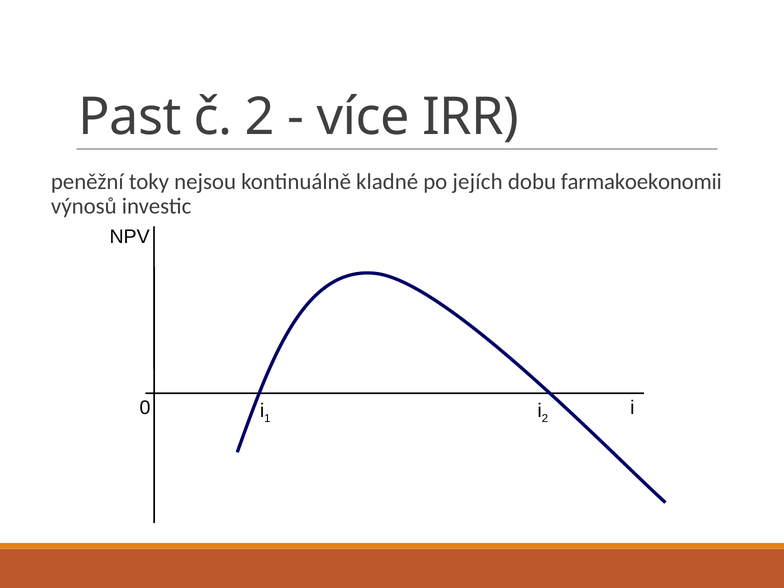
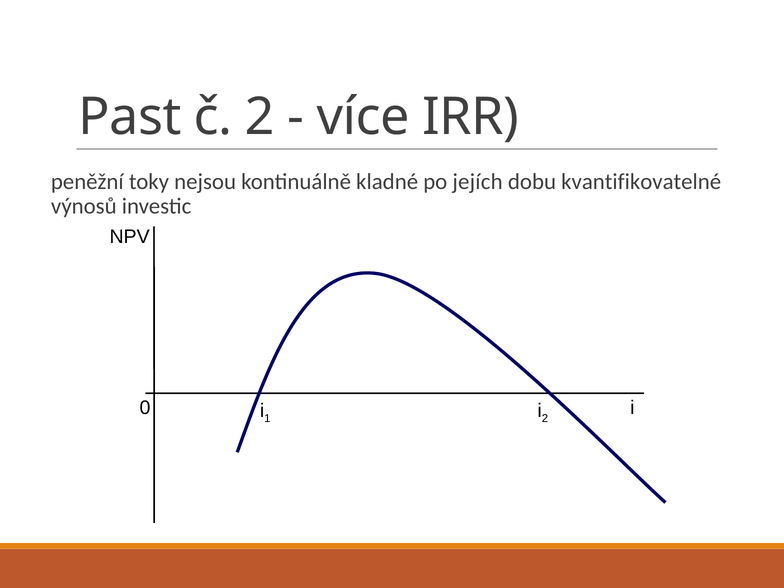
farmakoekonomii: farmakoekonomii -> kvantifikovatelné
